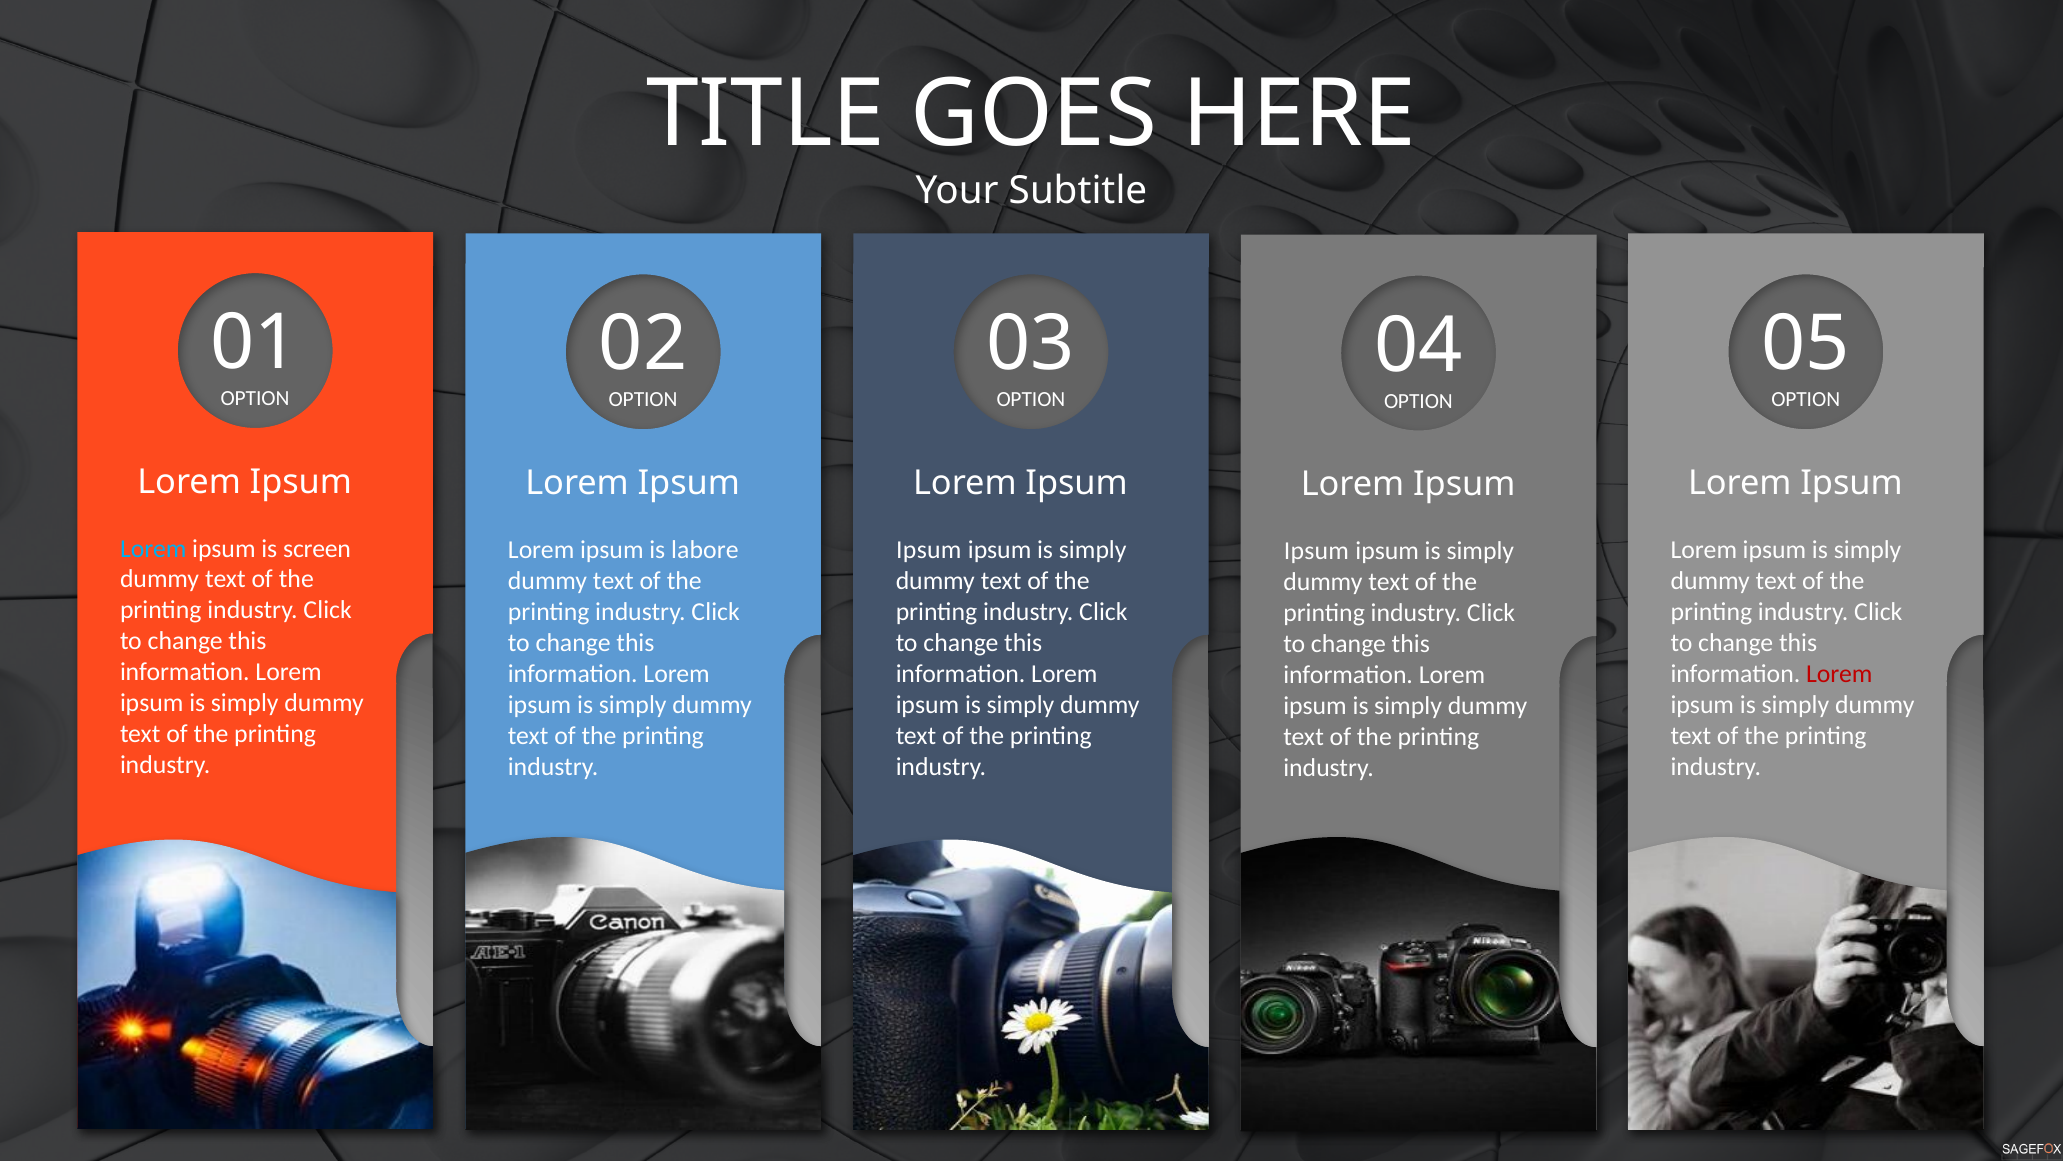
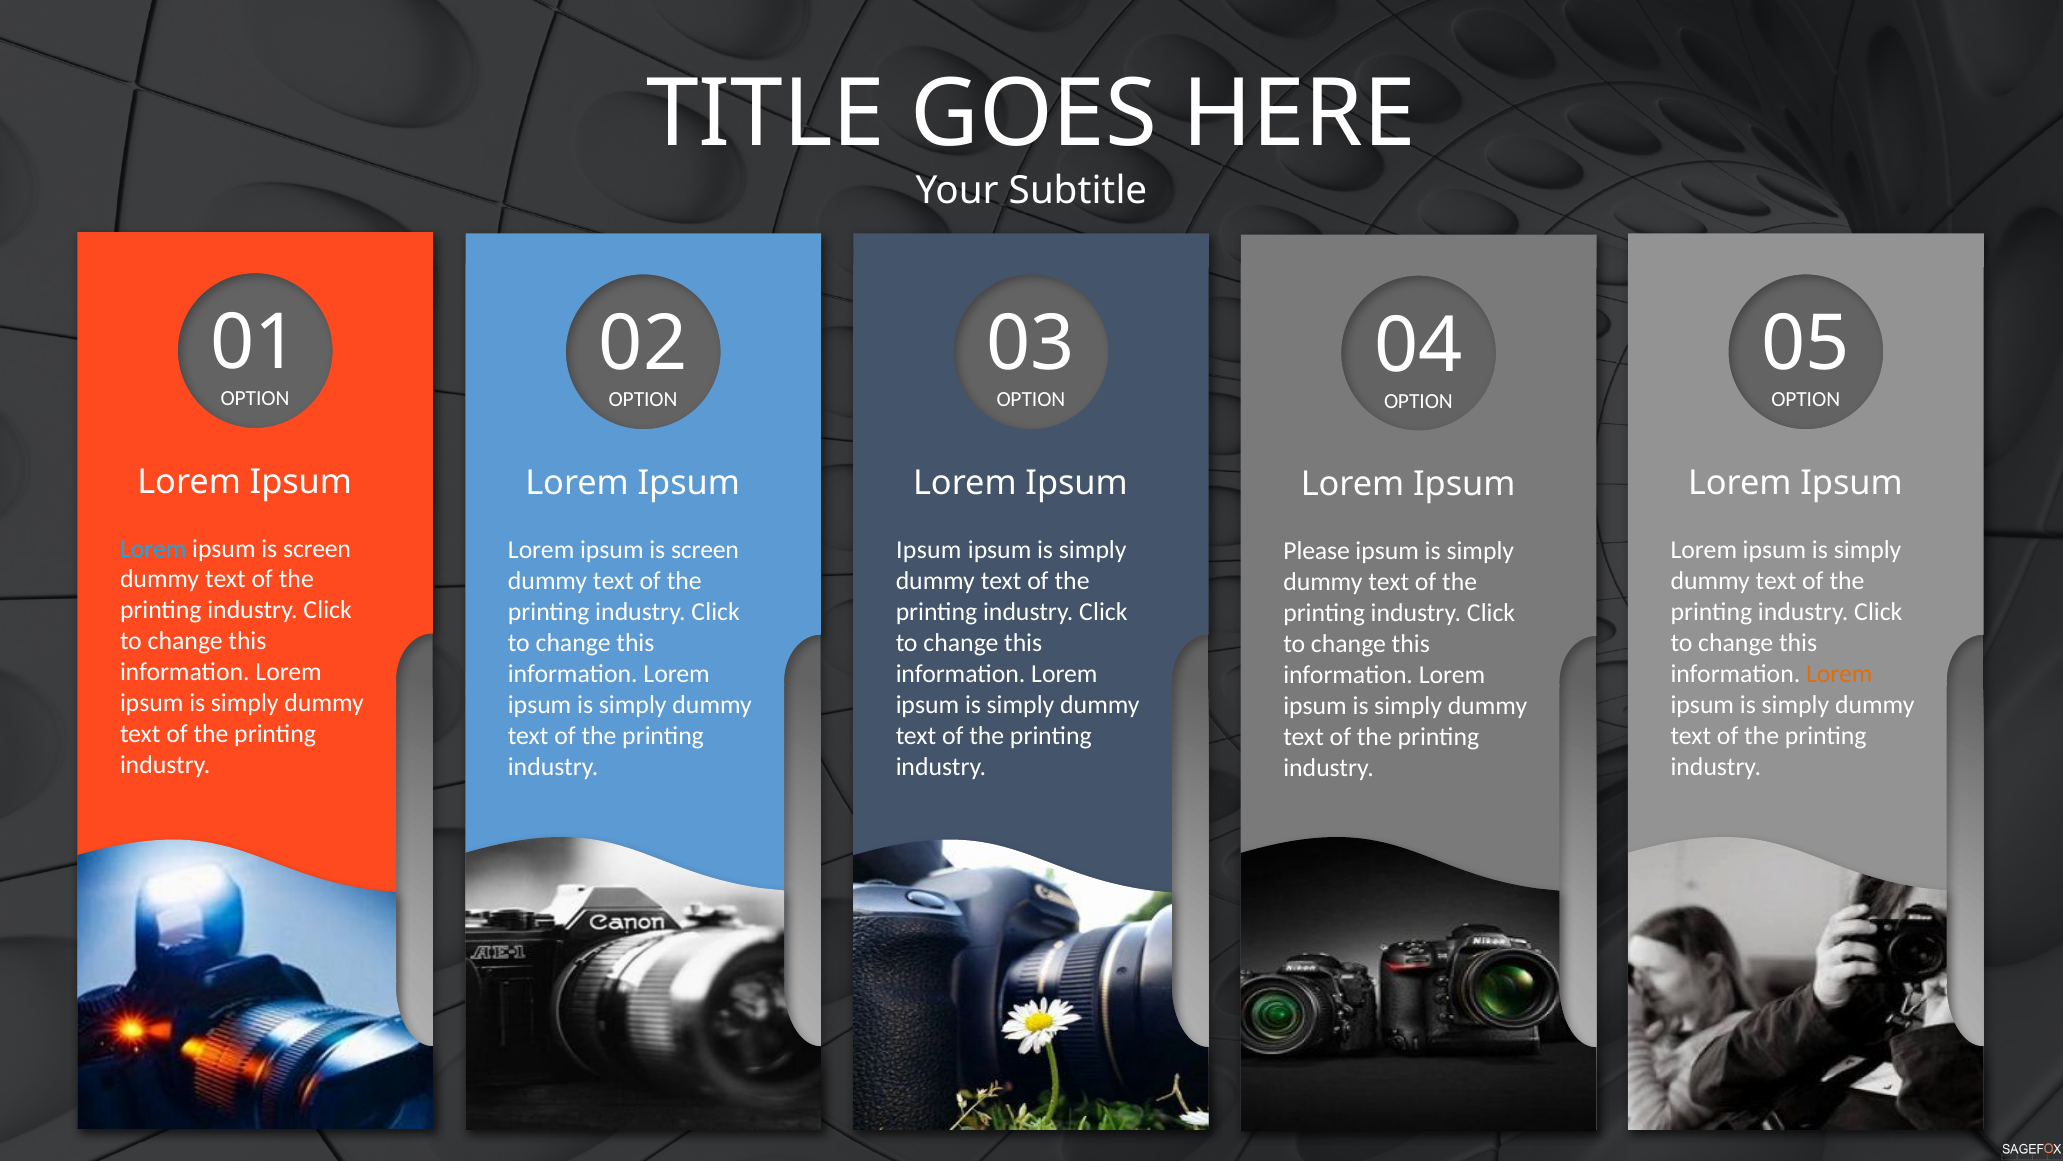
labore at (705, 550): labore -> screen
Ipsum at (1316, 551): Ipsum -> Please
Lorem at (1839, 673) colour: red -> orange
